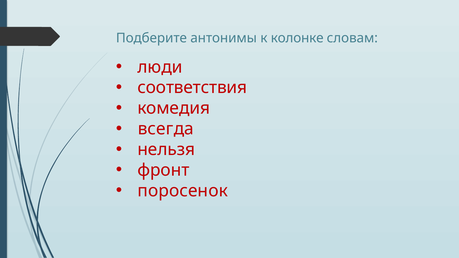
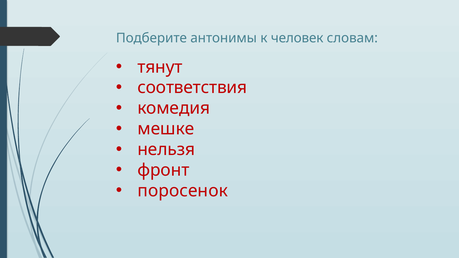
колонке: колонке -> человек
люди: люди -> тянут
всегда: всегда -> мешке
